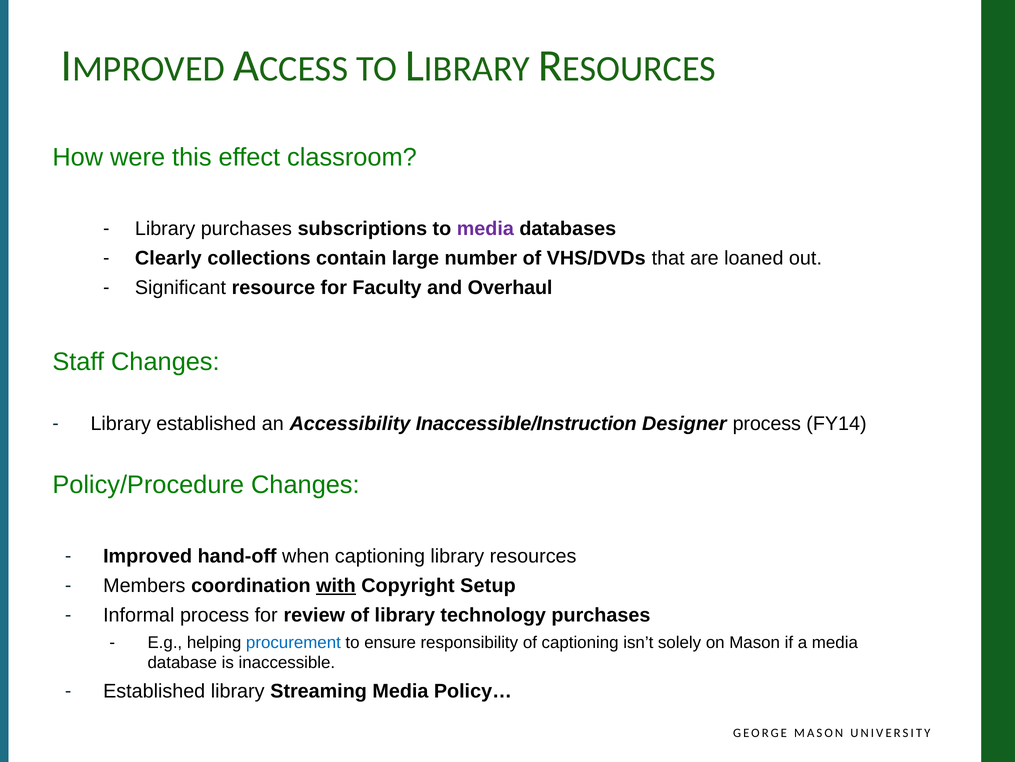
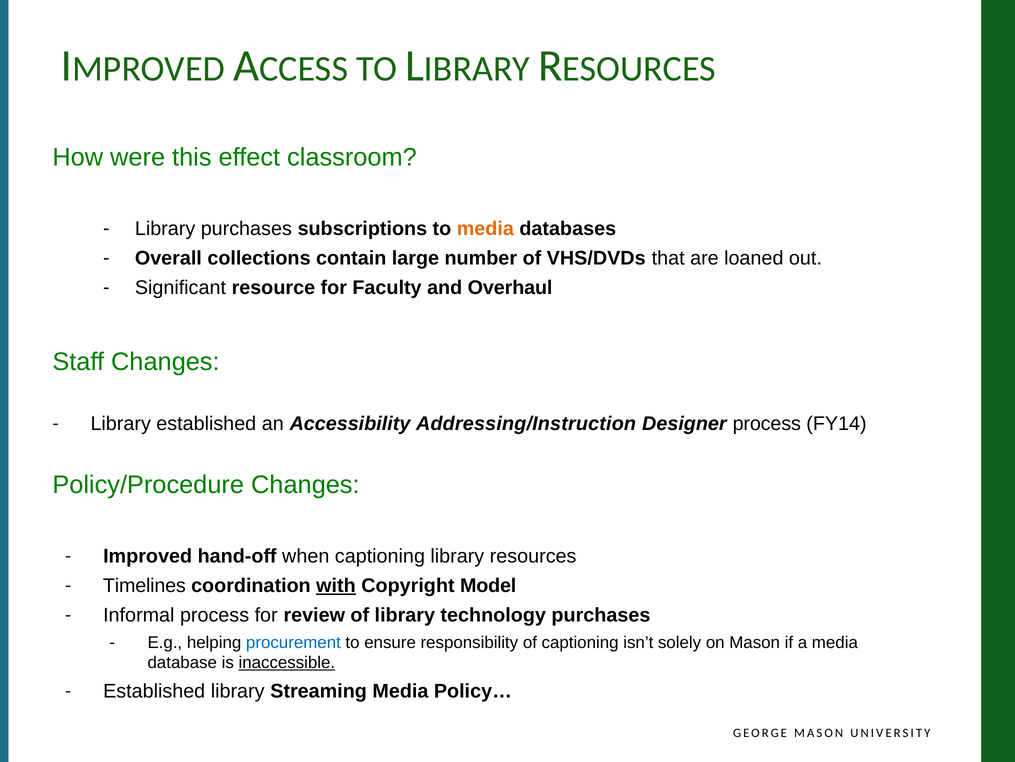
media at (485, 228) colour: purple -> orange
Clearly: Clearly -> Overall
Inaccessible/Instruction: Inaccessible/Instruction -> Addressing/Instruction
Members: Members -> Timelines
Setup: Setup -> Model
inaccessible underline: none -> present
